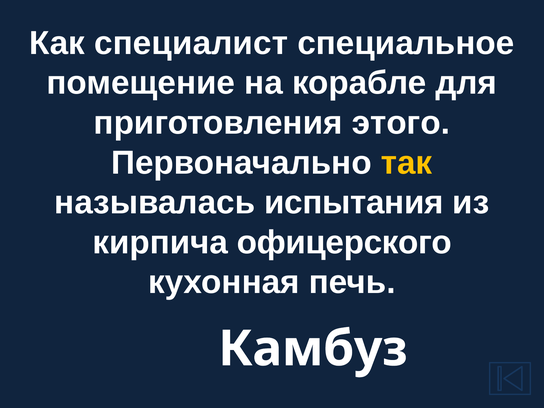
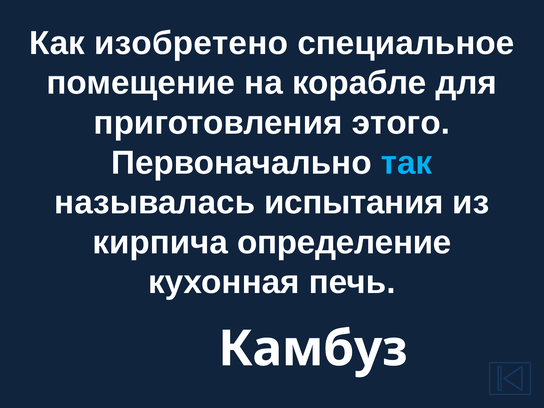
специалист: специалист -> изобретено
так colour: yellow -> light blue
офицерского: офицерского -> определение
